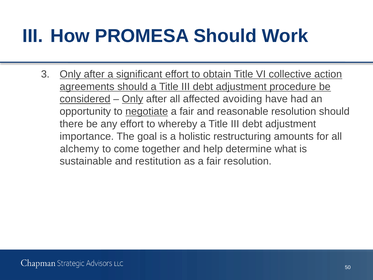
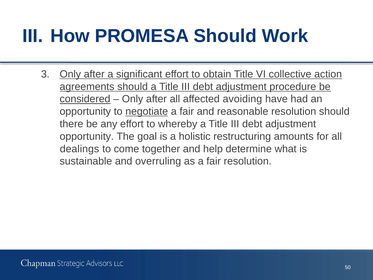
Only at (133, 99) underline: present -> none
importance at (87, 136): importance -> opportunity
alchemy: alchemy -> dealings
restitution: restitution -> overruling
